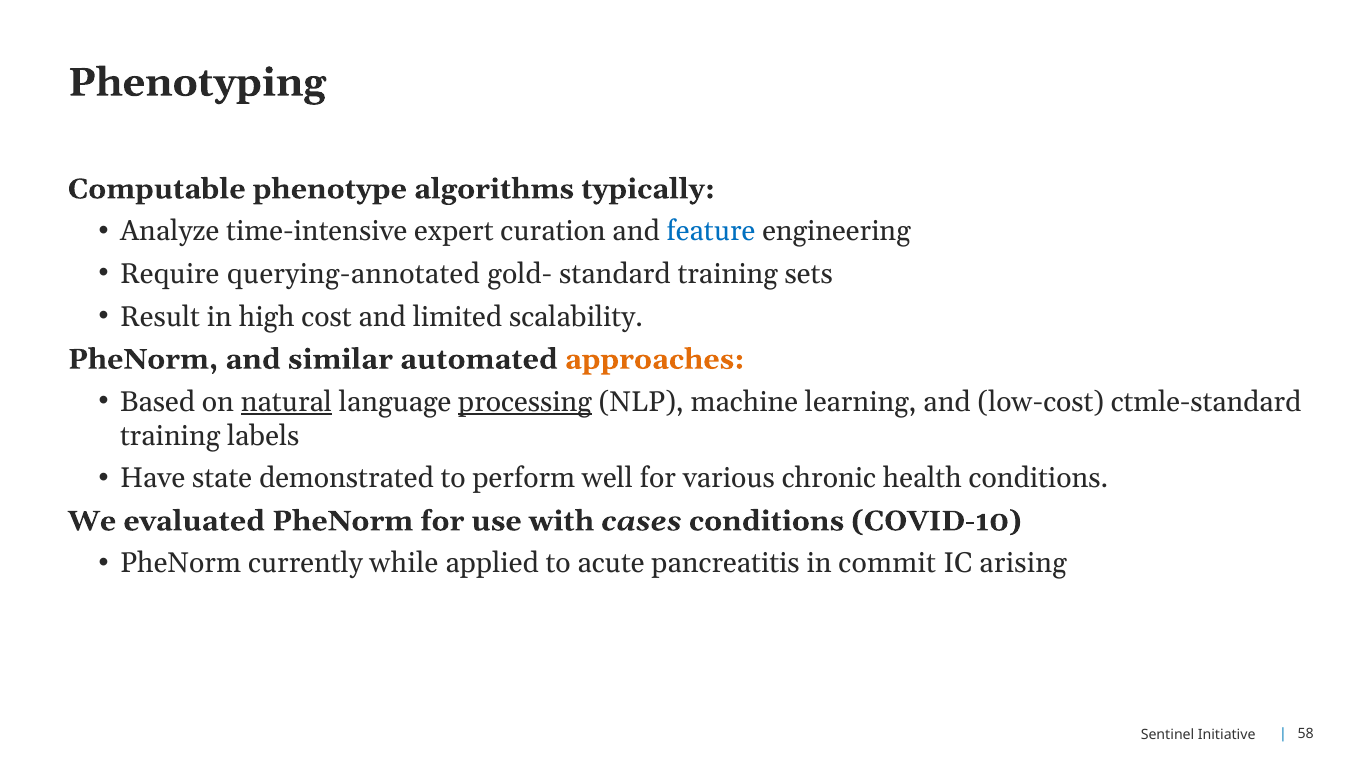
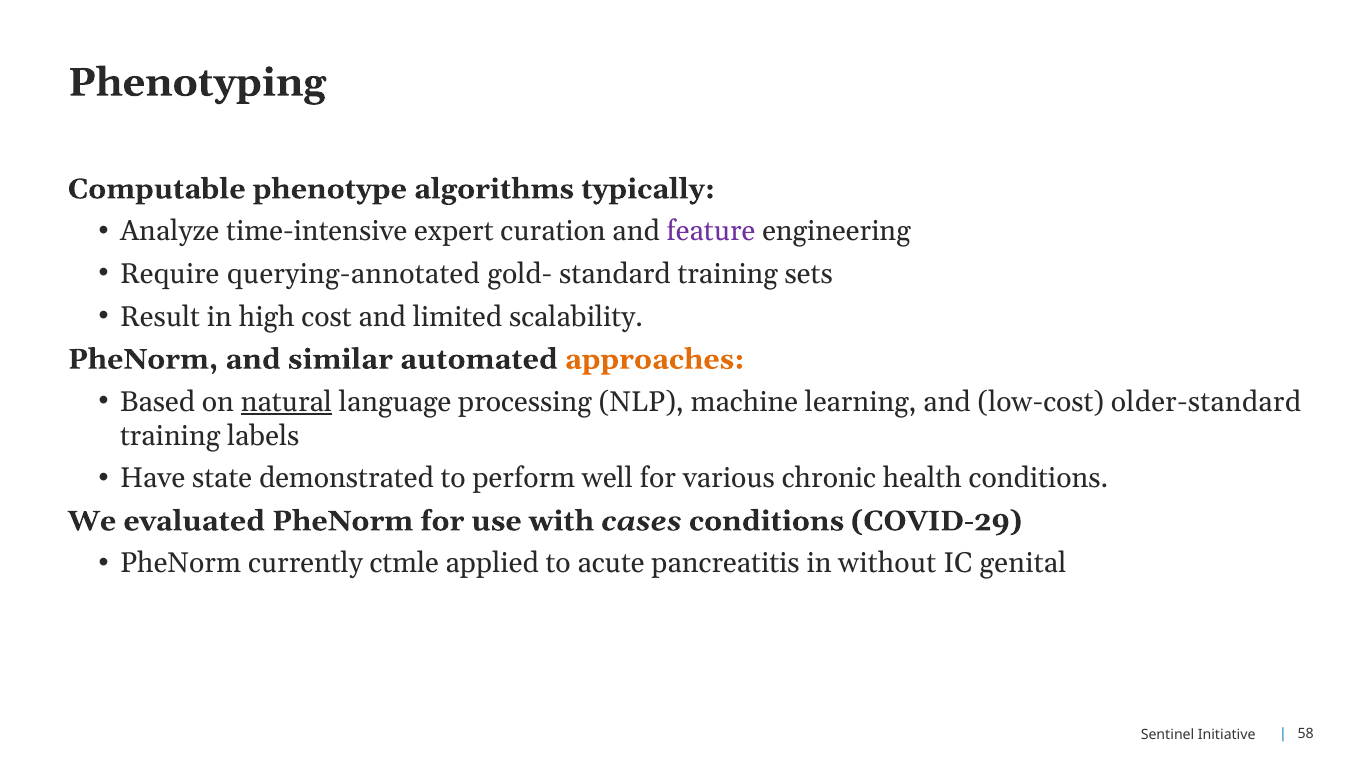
feature colour: blue -> purple
processing underline: present -> none
ctmle-standard: ctmle-standard -> older-standard
COVID-10: COVID-10 -> COVID-29
while: while -> ctmle
commit: commit -> without
arising: arising -> genital
